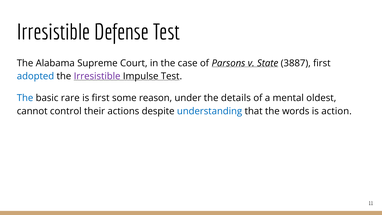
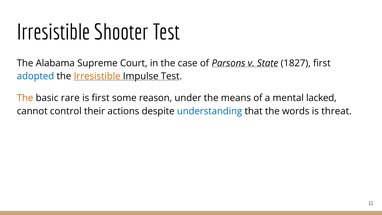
Defense: Defense -> Shooter
3887: 3887 -> 1827
Irresistible at (97, 76) colour: purple -> orange
The at (25, 98) colour: blue -> orange
details: details -> means
oldest: oldest -> lacked
action: action -> threat
